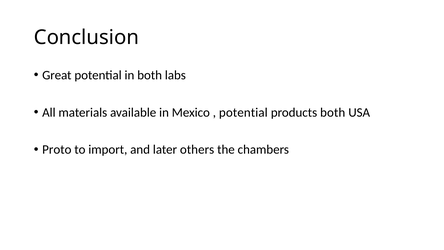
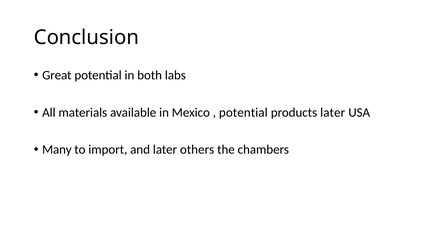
products both: both -> later
Proto: Proto -> Many
